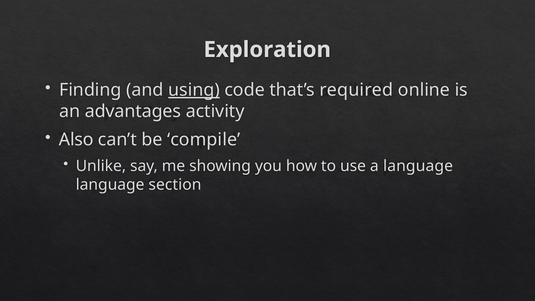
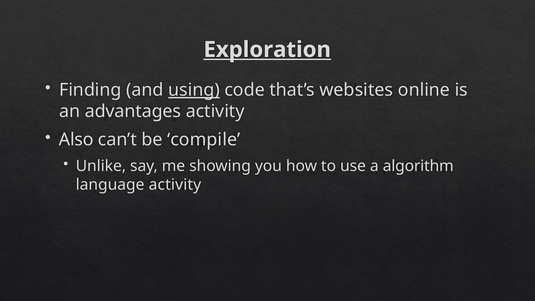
Exploration underline: none -> present
required: required -> websites
a language: language -> algorithm
language section: section -> activity
